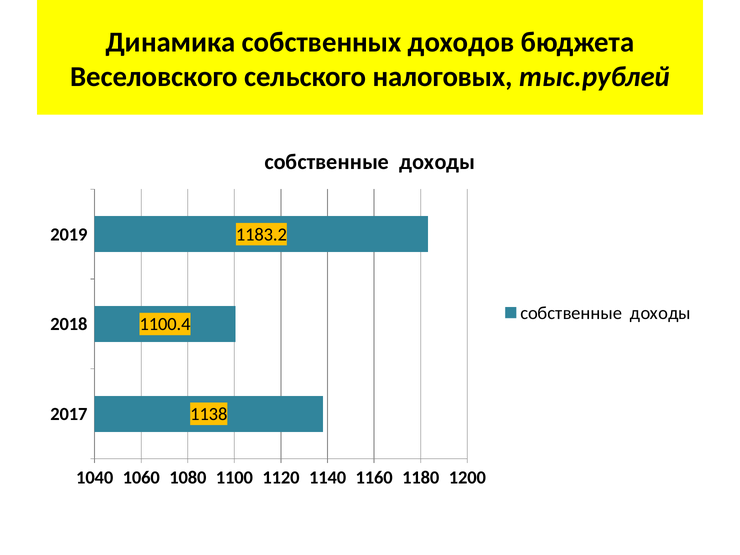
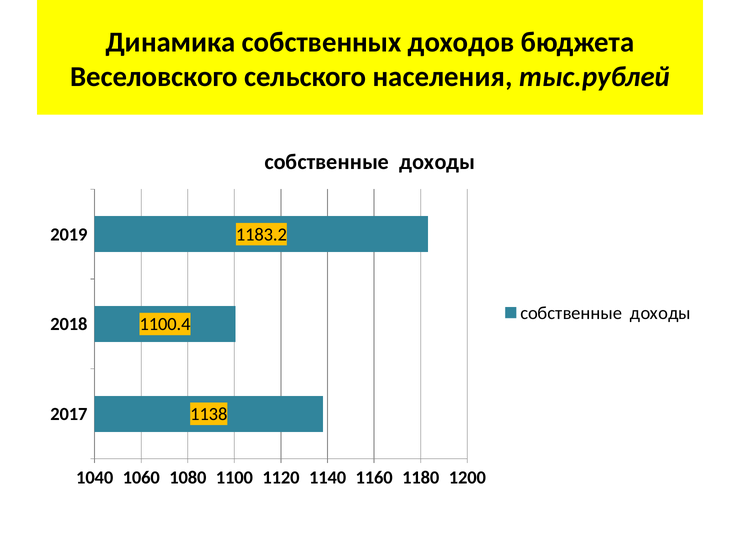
налоговых: налоговых -> населения
